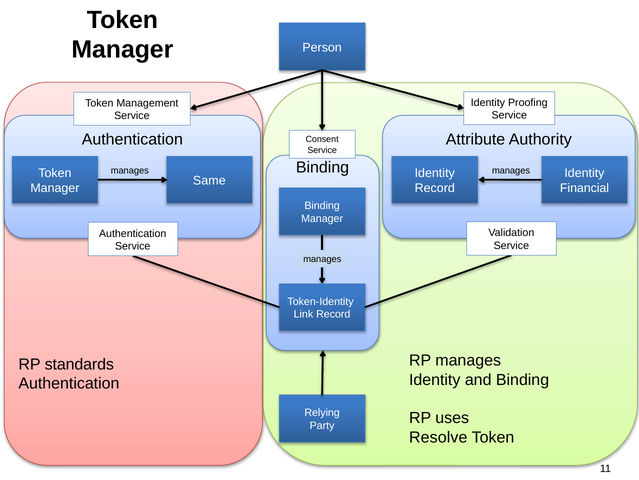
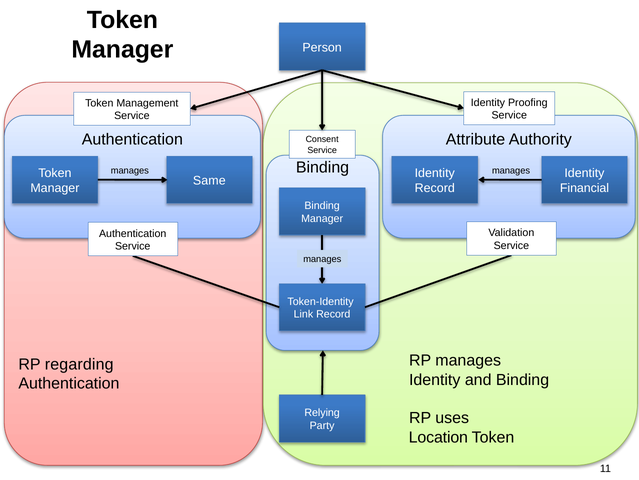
standards: standards -> regarding
Resolve: Resolve -> Location
